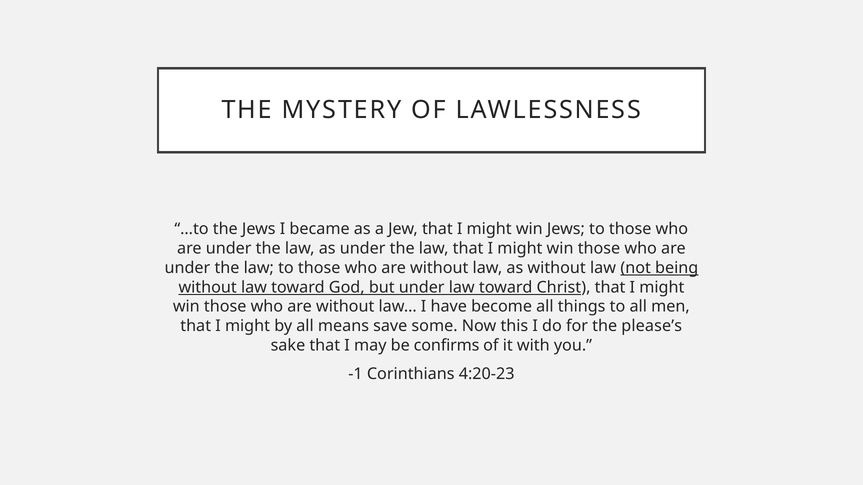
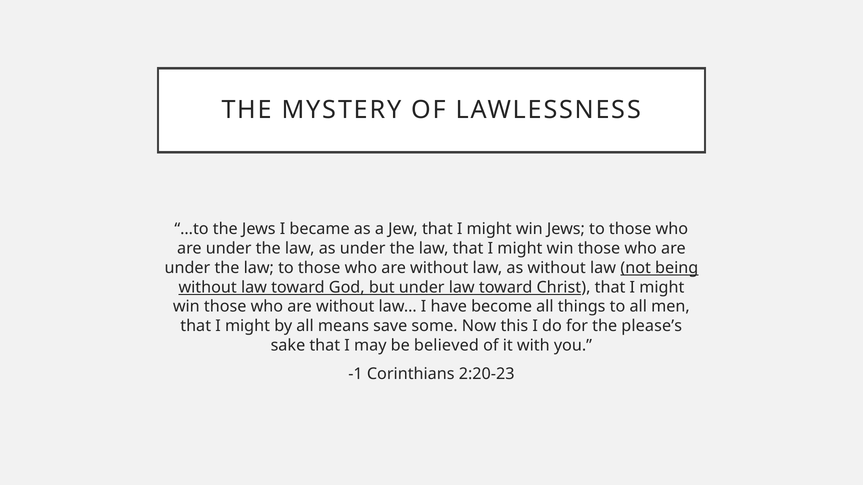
confirms: confirms -> believed
4:20-23: 4:20-23 -> 2:20-23
